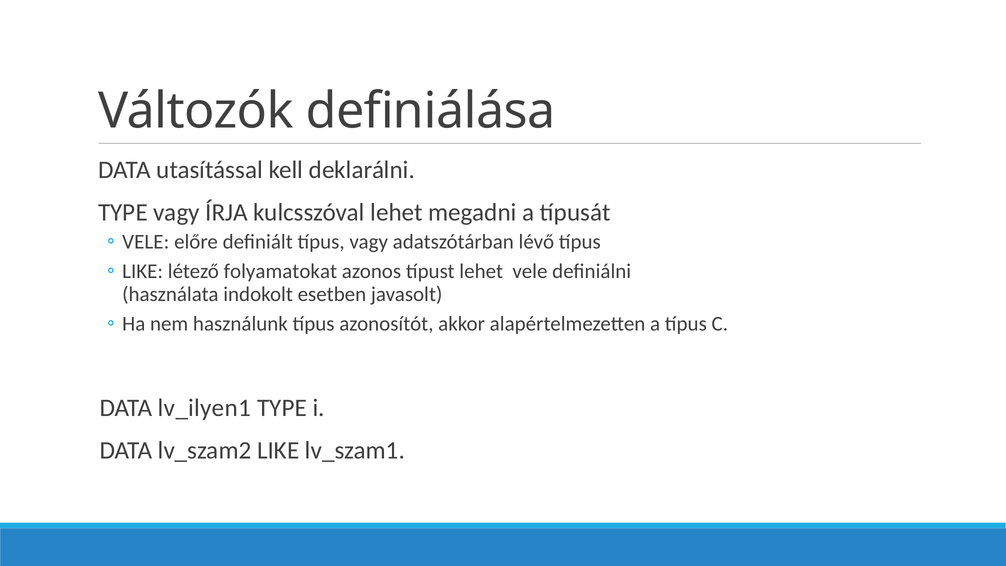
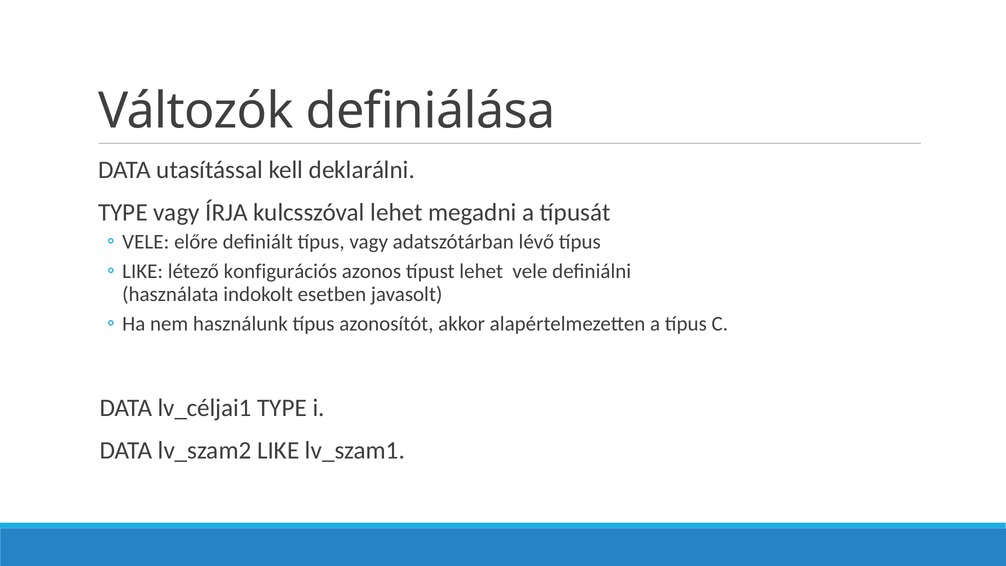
folyamatokat: folyamatokat -> konfigurációs
lv_ilyen1: lv_ilyen1 -> lv_céljai1
